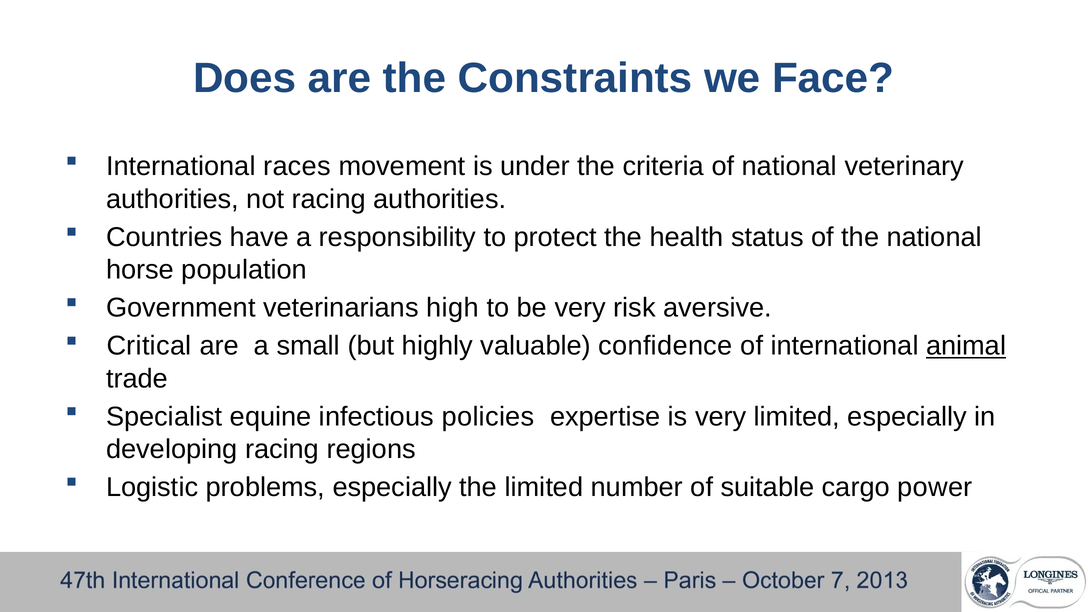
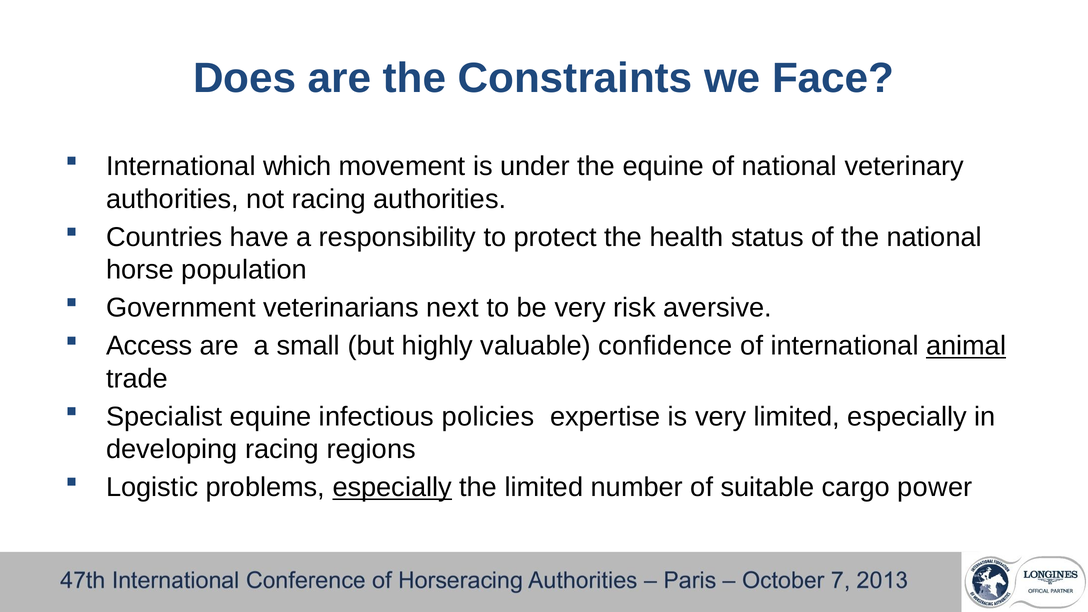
races: races -> which
the criteria: criteria -> equine
high: high -> next
Critical: Critical -> Access
especially at (392, 487) underline: none -> present
